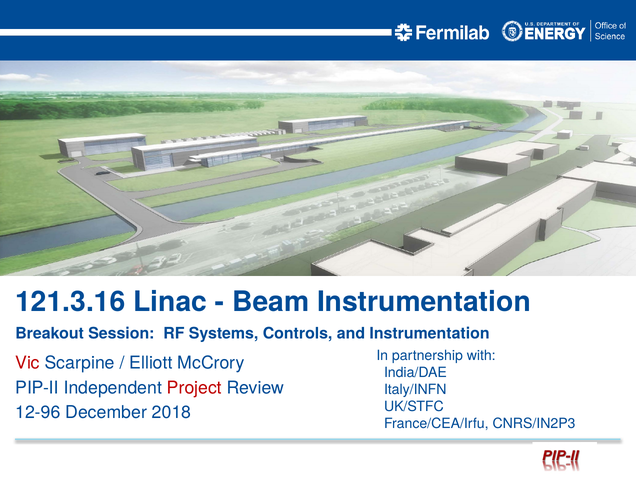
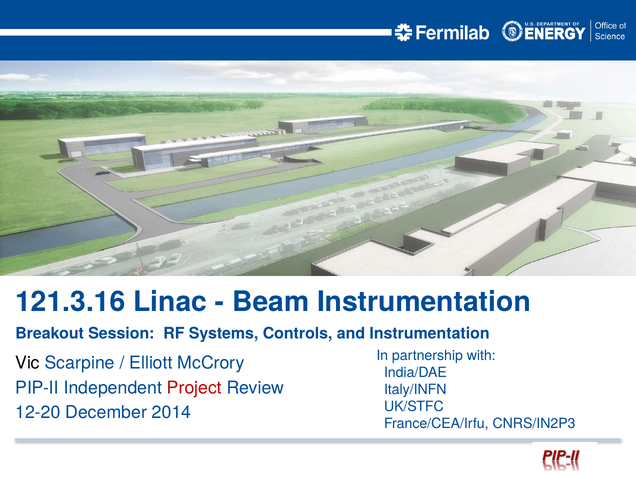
Vic colour: red -> black
12-96: 12-96 -> 12-20
2018: 2018 -> 2014
